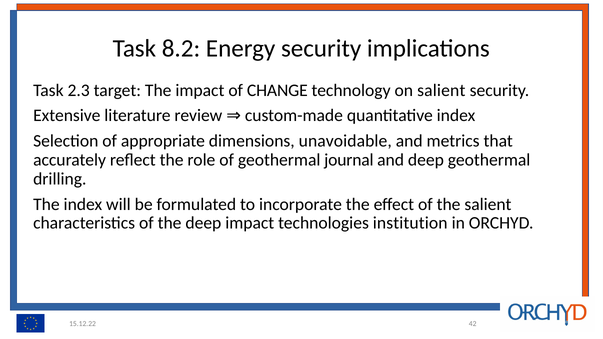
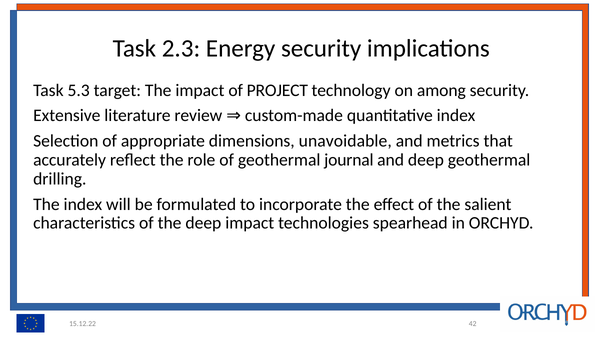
8.2: 8.2 -> 2.3
2.3: 2.3 -> 5.3
CHANGE: CHANGE -> PROJECT
on salient: salient -> among
institution: institution -> spearhead
